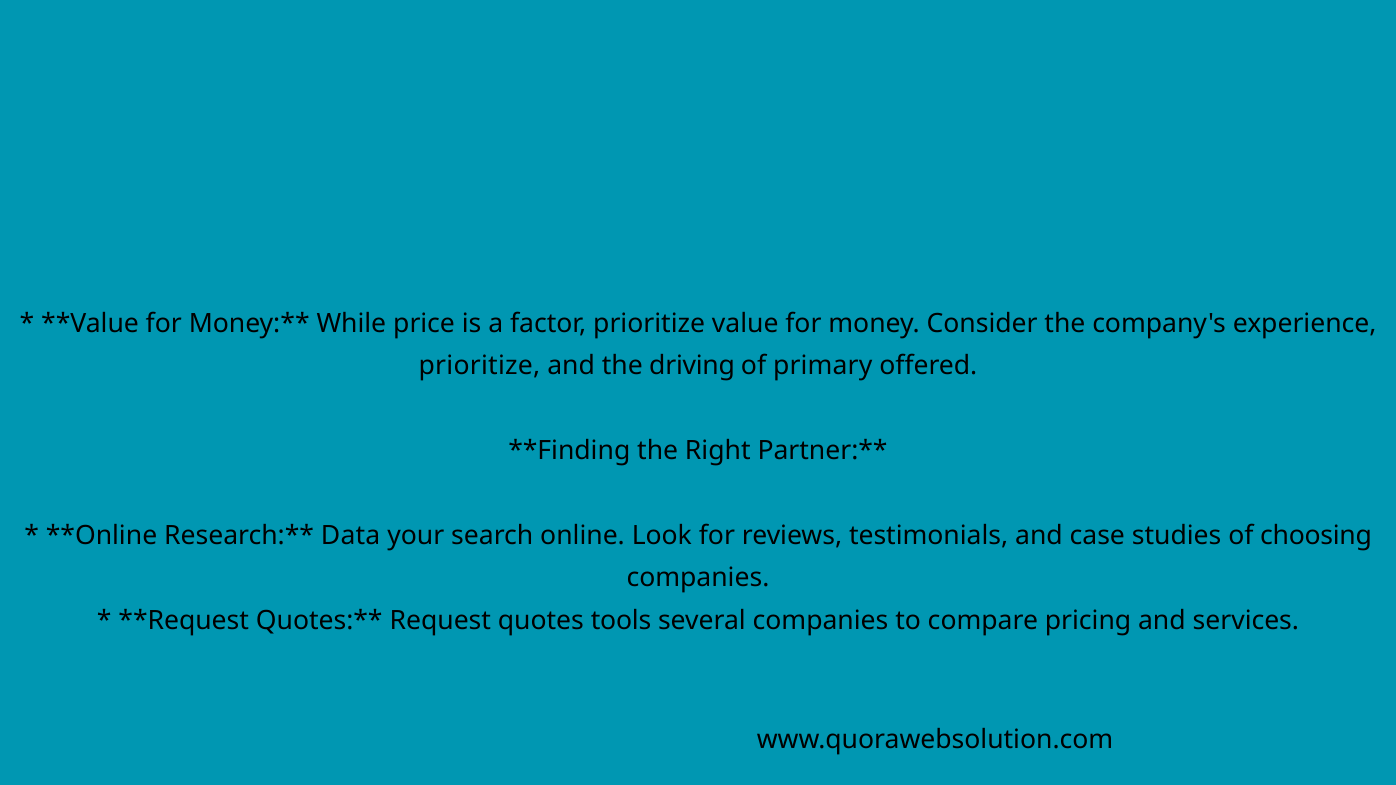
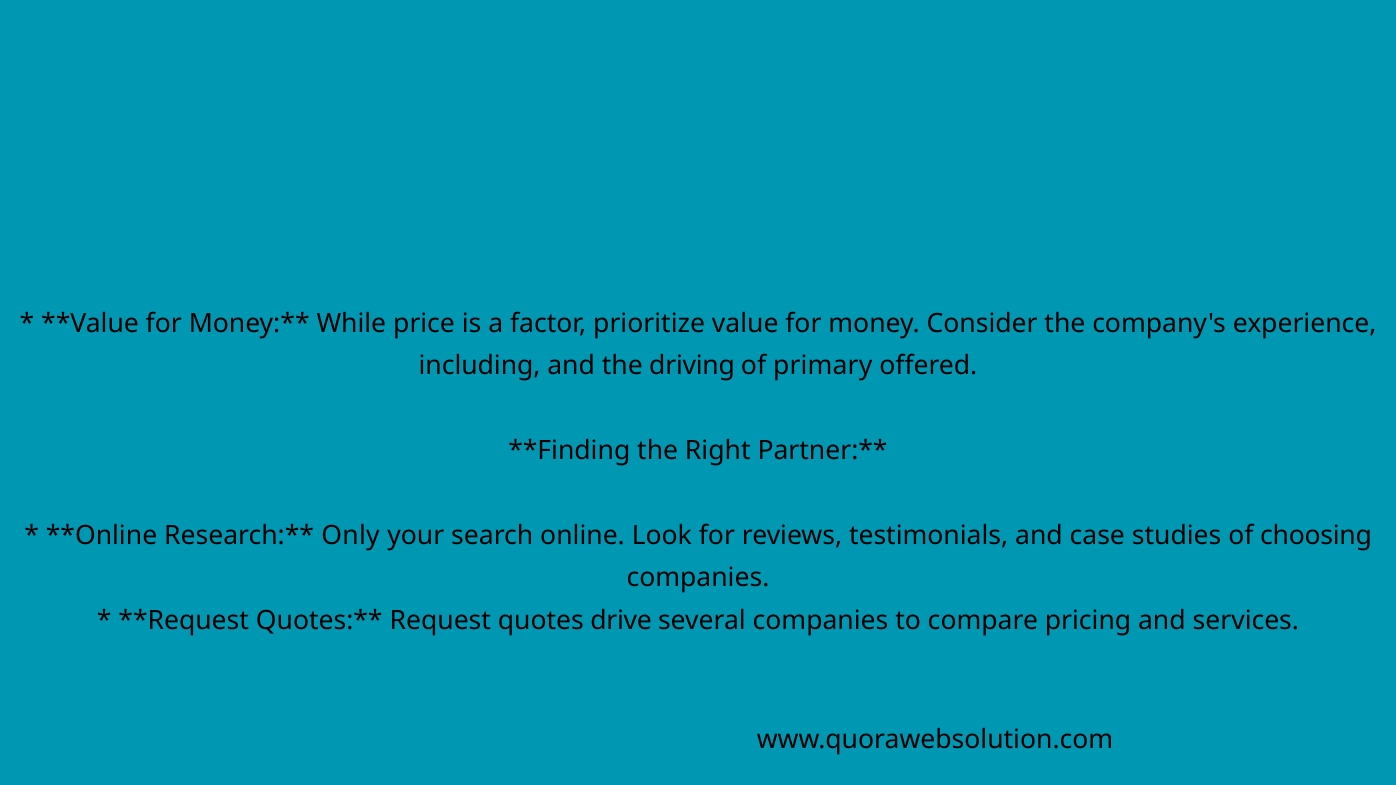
prioritize at (479, 366): prioritize -> including
Data: Data -> Only
tools: tools -> drive
